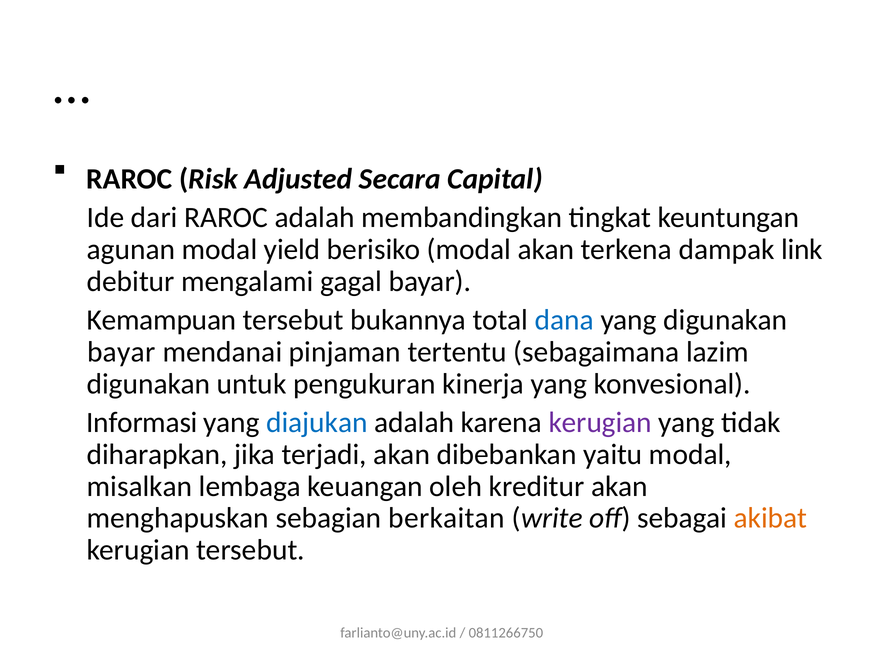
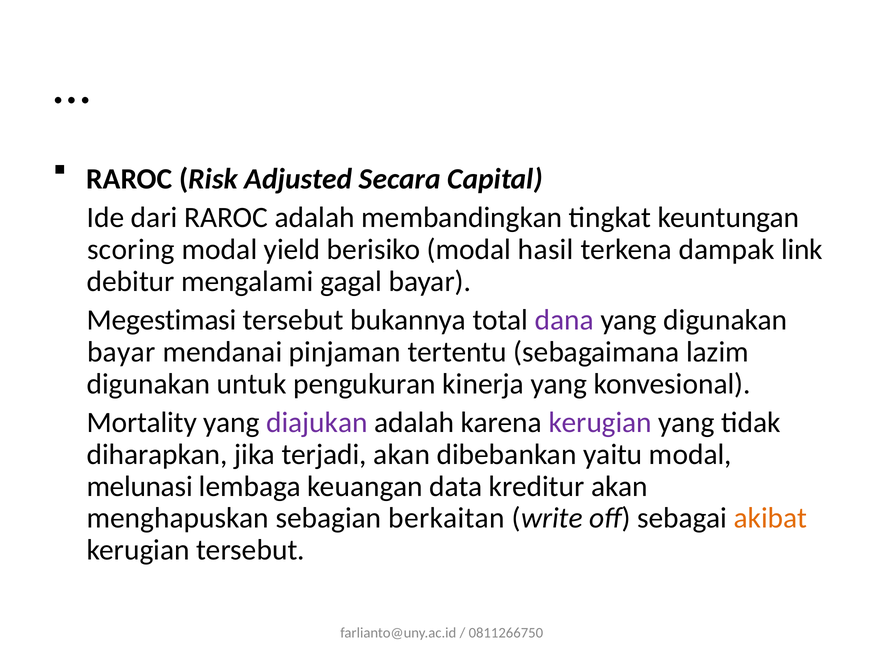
agunan: agunan -> scoring
modal akan: akan -> hasil
Kemampuan: Kemampuan -> Megestimasi
dana colour: blue -> purple
Informasi: Informasi -> Mortality
diajukan colour: blue -> purple
misalkan: misalkan -> melunasi
oleh: oleh -> data
